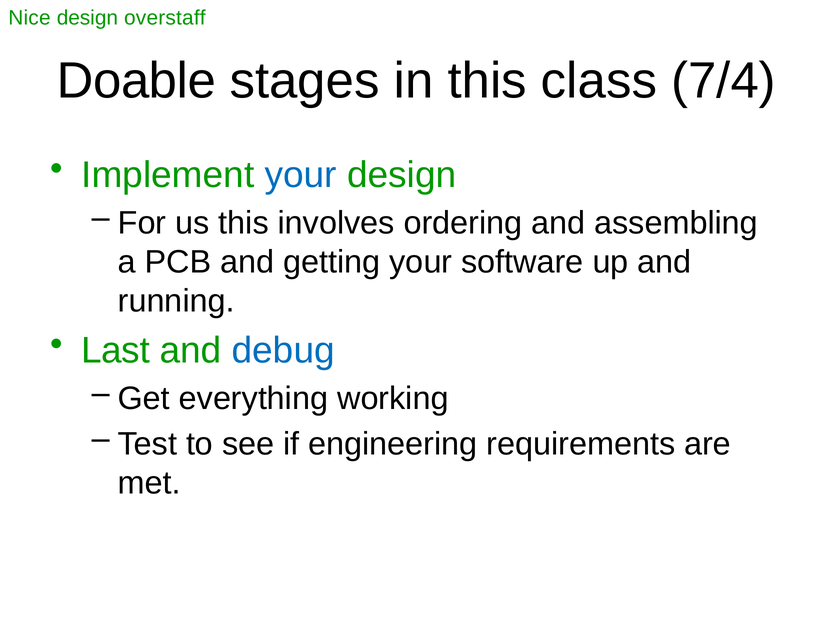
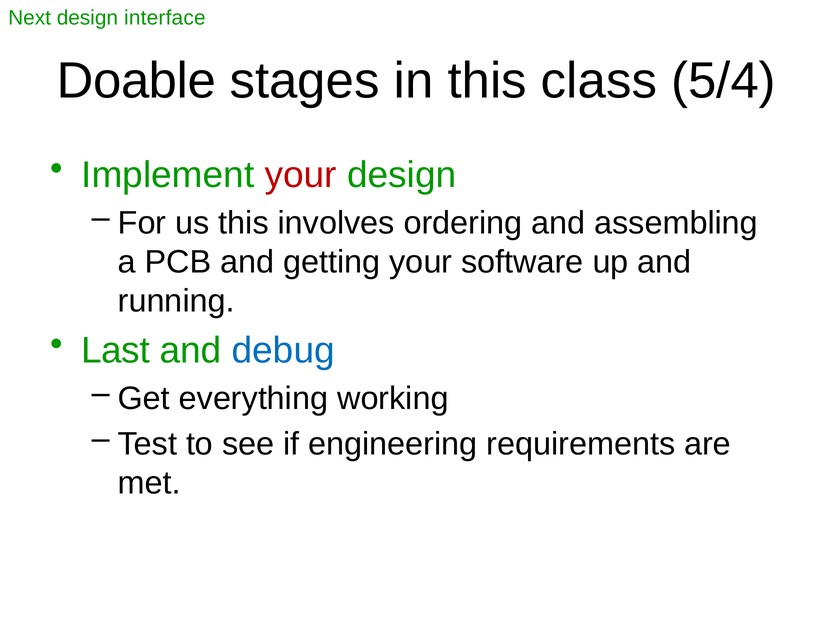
Nice: Nice -> Next
overstaff: overstaff -> interface
7/4: 7/4 -> 5/4
your at (301, 175) colour: blue -> red
